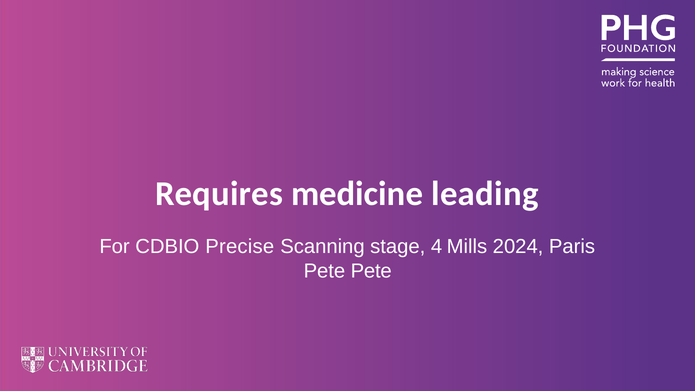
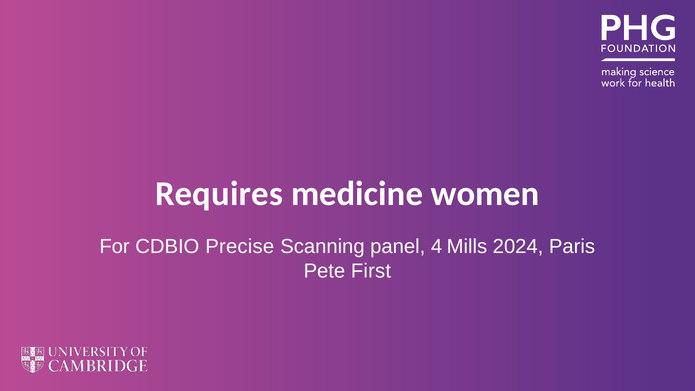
leading: leading -> women
stage: stage -> panel
Pete Pete: Pete -> First
